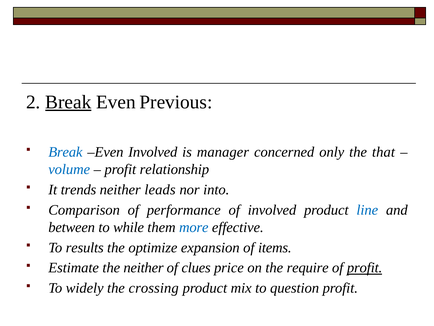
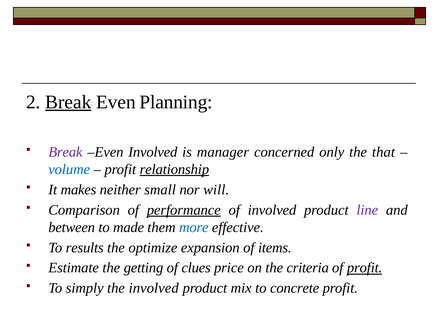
Previous: Previous -> Planning
Break at (65, 152) colour: blue -> purple
relationship underline: none -> present
trends: trends -> makes
leads: leads -> small
into: into -> will
performance underline: none -> present
line colour: blue -> purple
while: while -> made
the neither: neither -> getting
require: require -> criteria
widely: widely -> simply
the crossing: crossing -> involved
question: question -> concrete
